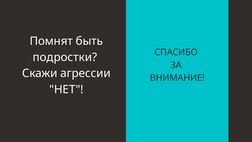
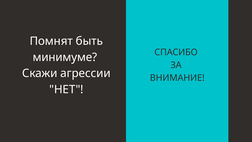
подростки: подростки -> минимуме
